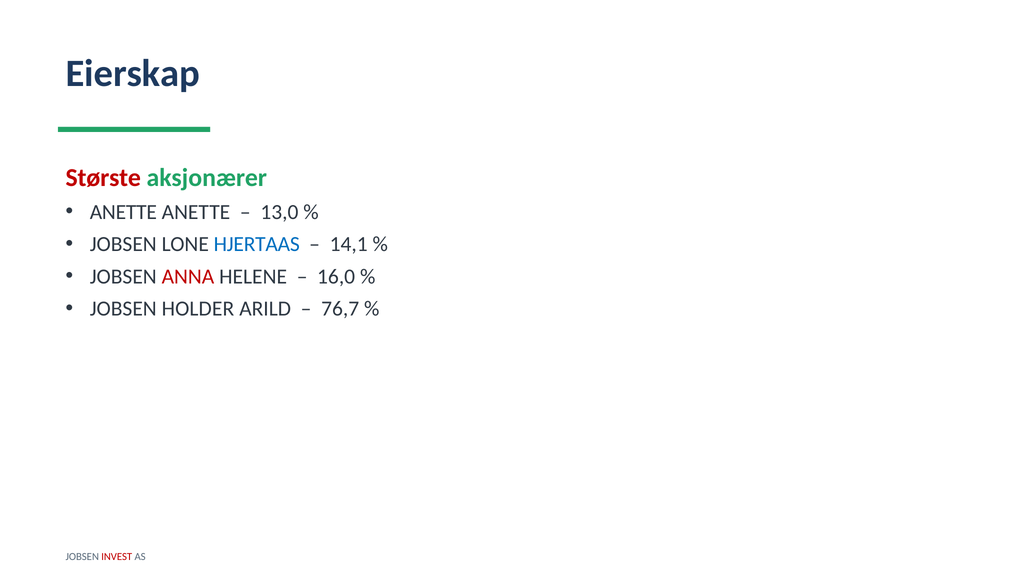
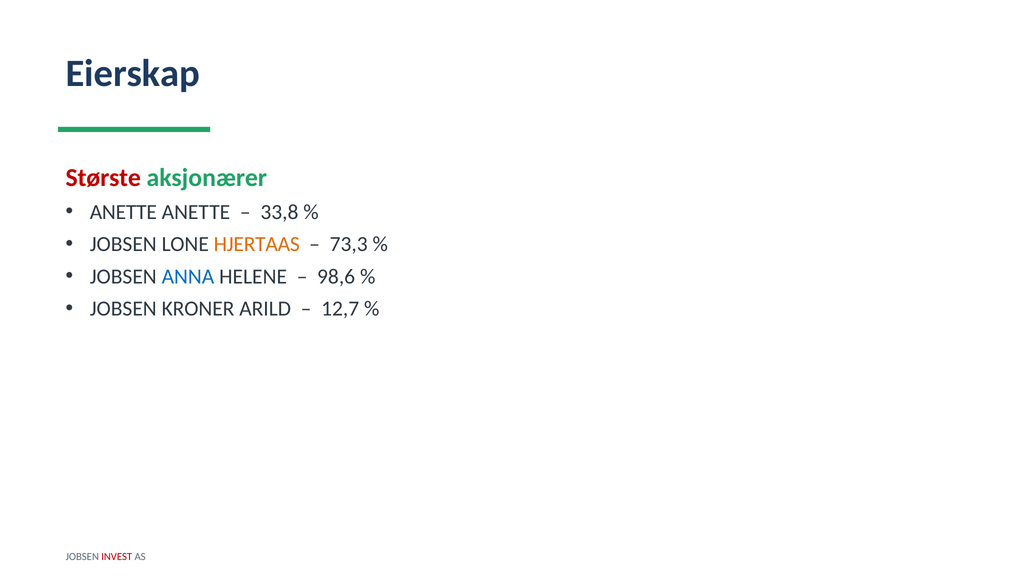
13,0: 13,0 -> 33,8
HJERTAAS colour: blue -> orange
14,1: 14,1 -> 73,3
ANNA colour: red -> blue
16,0: 16,0 -> 98,6
HOLDER: HOLDER -> KRONER
76,7: 76,7 -> 12,7
